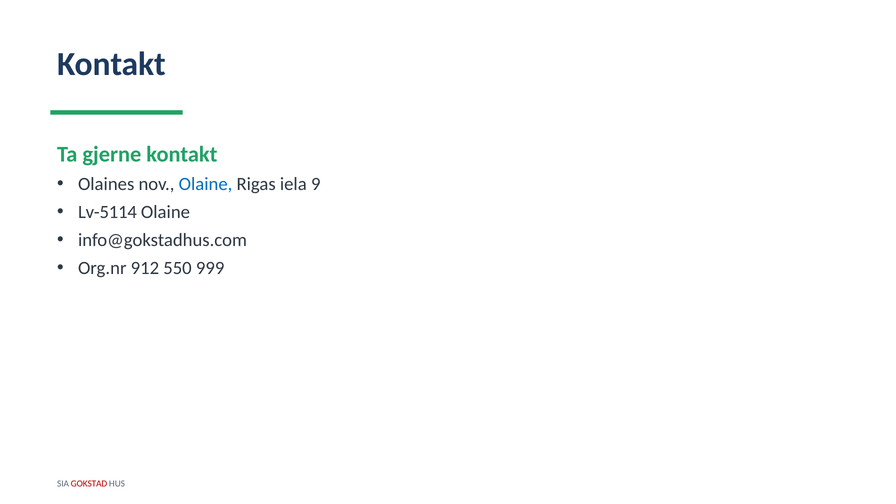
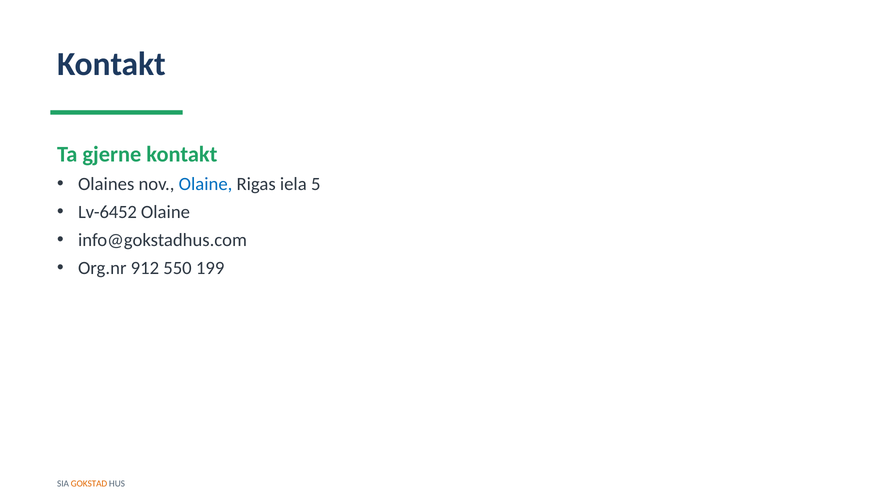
9: 9 -> 5
Lv-5114: Lv-5114 -> Lv-6452
999: 999 -> 199
GOKSTAD colour: red -> orange
